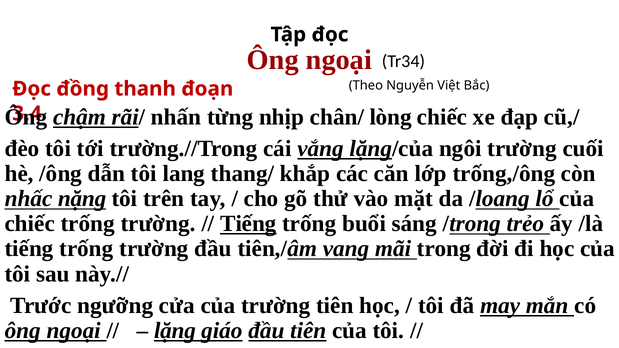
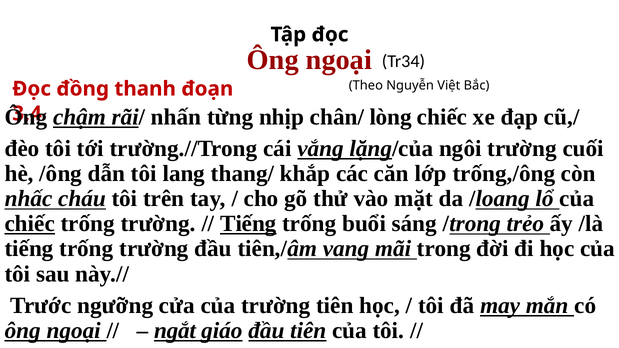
nặng: nặng -> cháu
chiếc at (30, 224) underline: none -> present
lặng: lặng -> ngắt
